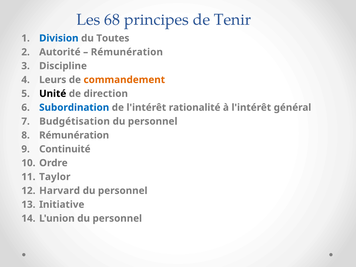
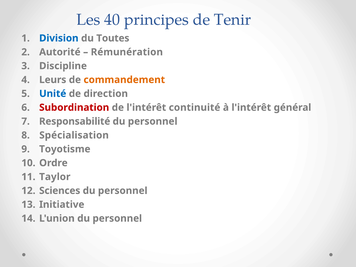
68: 68 -> 40
Unité colour: black -> blue
Subordination colour: blue -> red
rationalité: rationalité -> continuité
Budgétisation: Budgétisation -> Responsabilité
Rémunération at (74, 135): Rémunération -> Spécialisation
Continuité: Continuité -> Toyotisme
Harvard: Harvard -> Sciences
